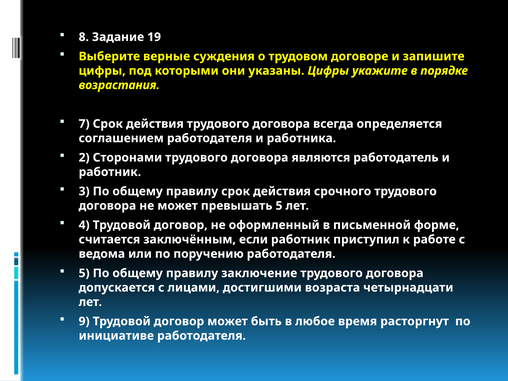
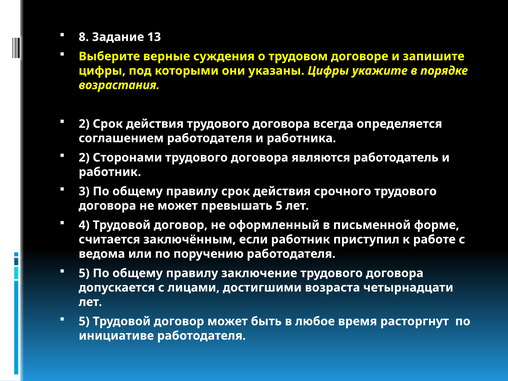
19: 19 -> 13
7 at (84, 124): 7 -> 2
9 at (84, 321): 9 -> 5
